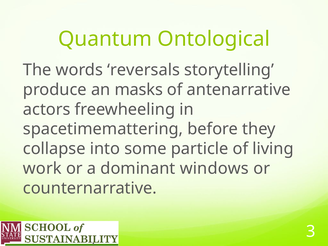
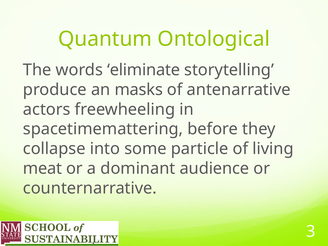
reversals: reversals -> eliminate
work: work -> meat
windows: windows -> audience
